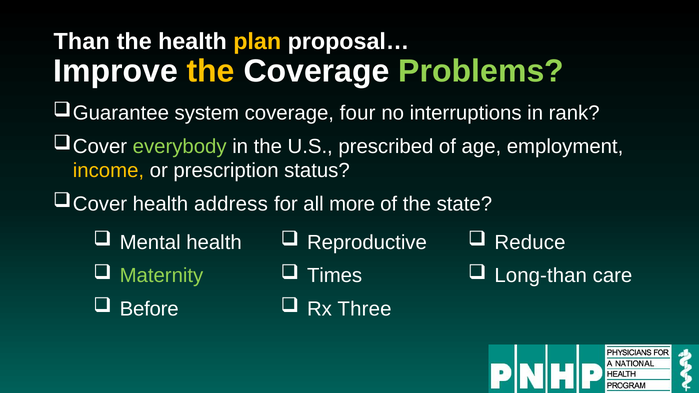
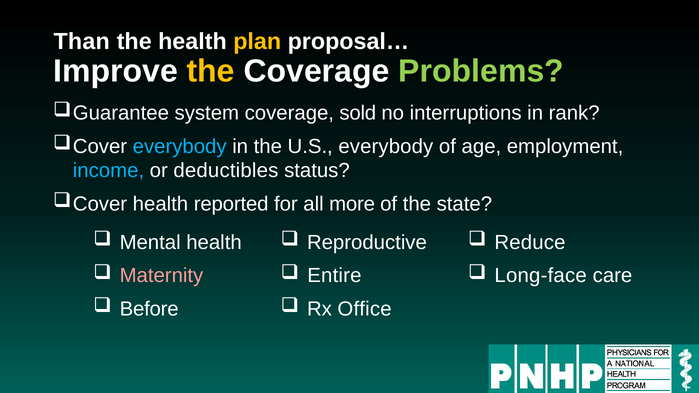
four: four -> sold
everybody at (180, 146) colour: light green -> light blue
U.S prescribed: prescribed -> everybody
income colour: yellow -> light blue
prescription: prescription -> deductibles
address: address -> reported
Maternity colour: light green -> pink
Times: Times -> Entire
Long-than: Long-than -> Long-face
Three: Three -> Office
